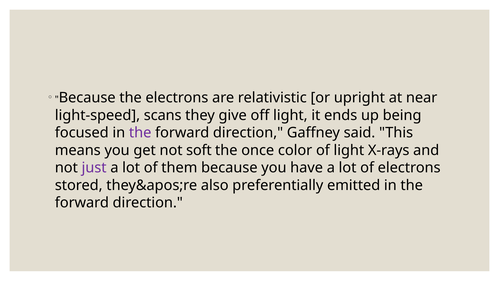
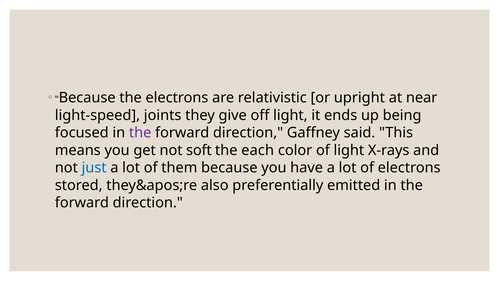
scans: scans -> joints
once: once -> each
just colour: purple -> blue
